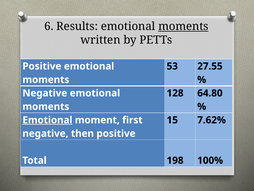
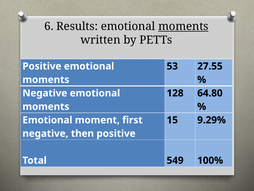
Emotional at (47, 120) underline: present -> none
7.62%: 7.62% -> 9.29%
198: 198 -> 549
